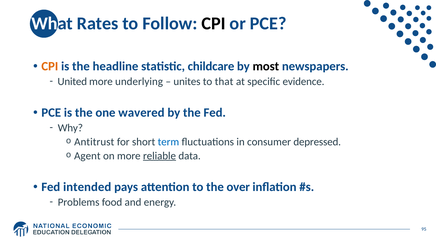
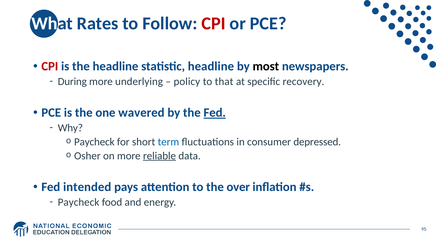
CPI at (214, 24) colour: black -> red
CPI at (50, 66) colour: orange -> red
statistic childcare: childcare -> headline
United: United -> During
unites: unites -> policy
evidence: evidence -> recovery
Fed at (215, 113) underline: none -> present
Antitrust at (94, 142): Antitrust -> Paycheck
Agent: Agent -> Osher
Problems at (79, 202): Problems -> Paycheck
